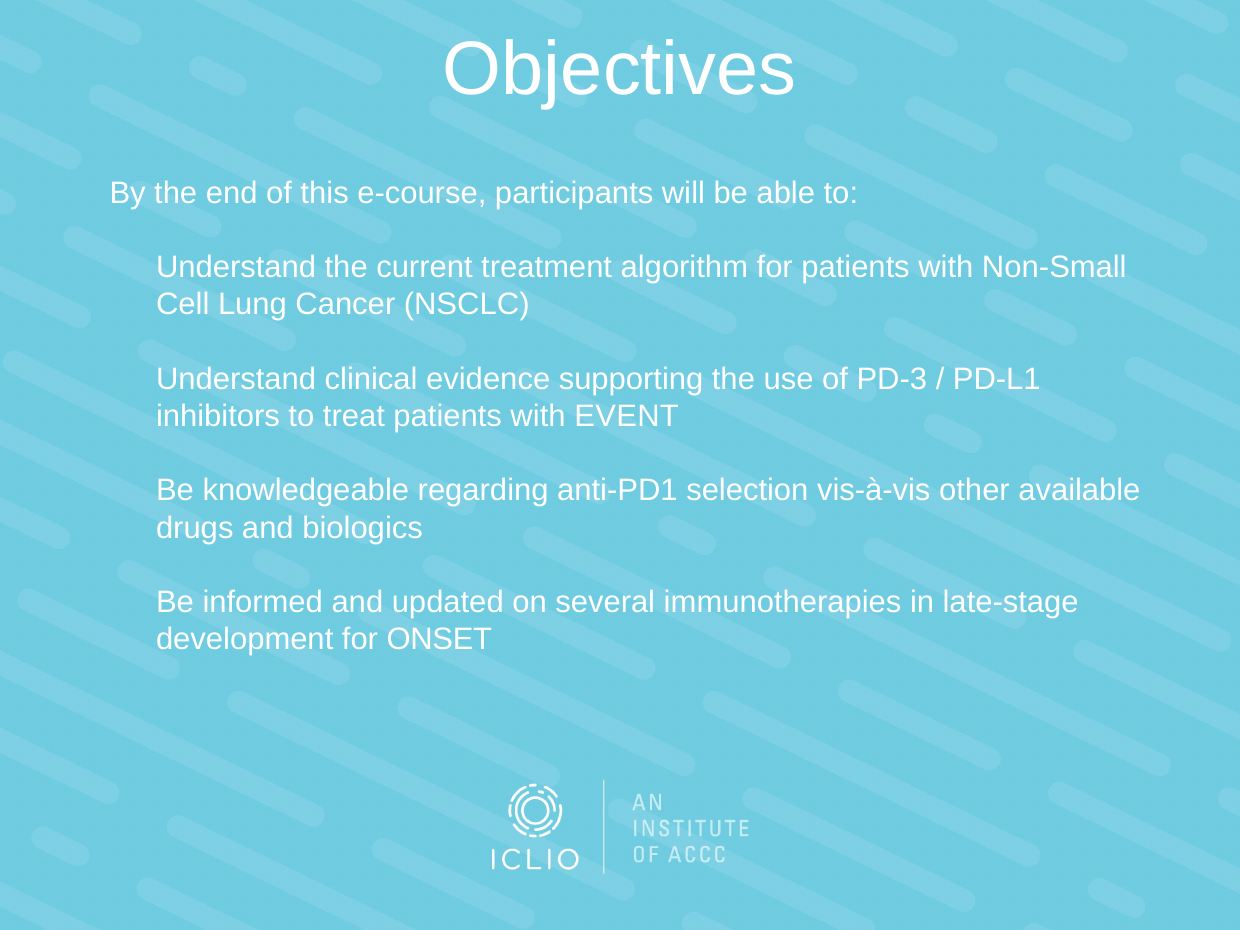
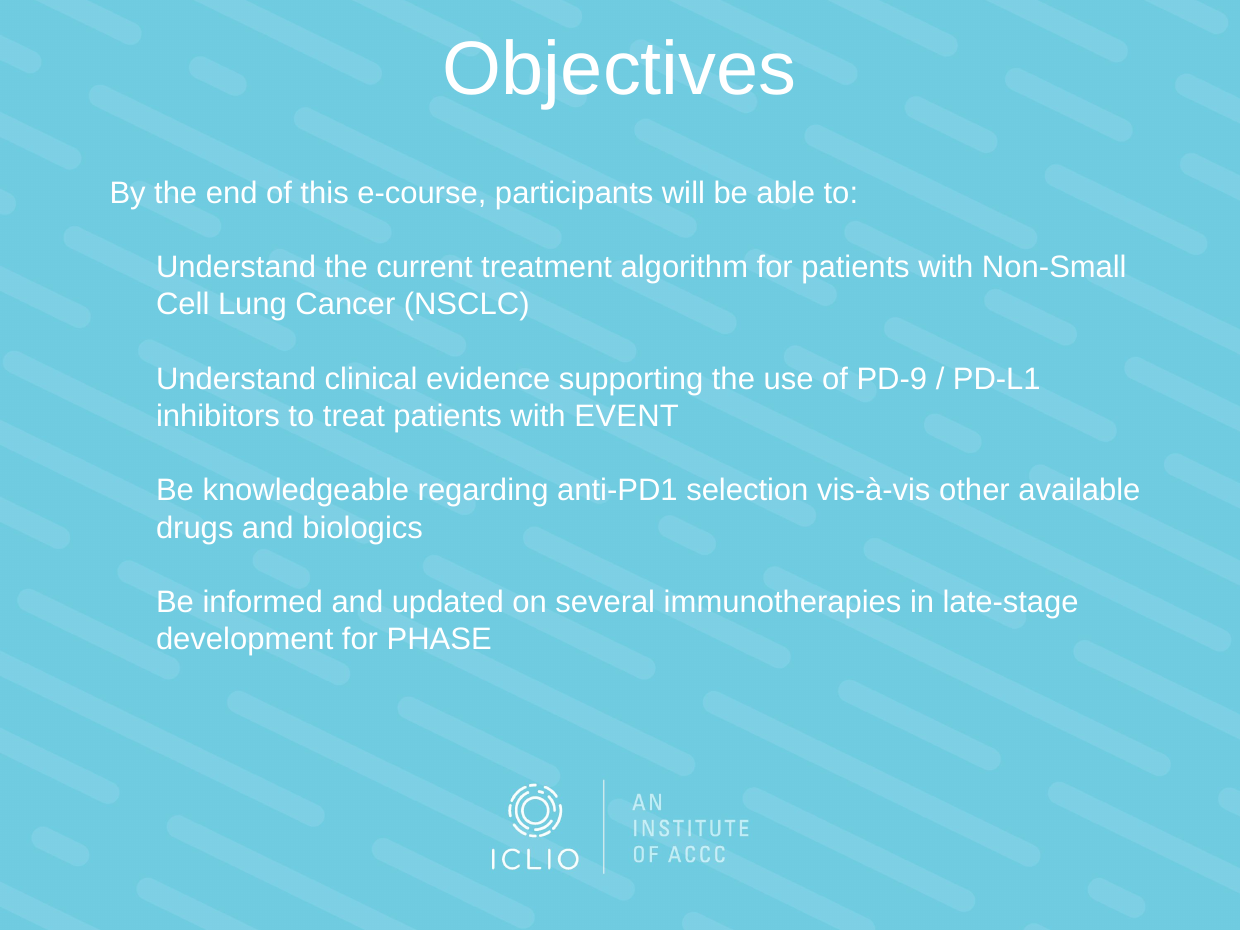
PD-3: PD-3 -> PD-9
ONSET: ONSET -> PHASE
